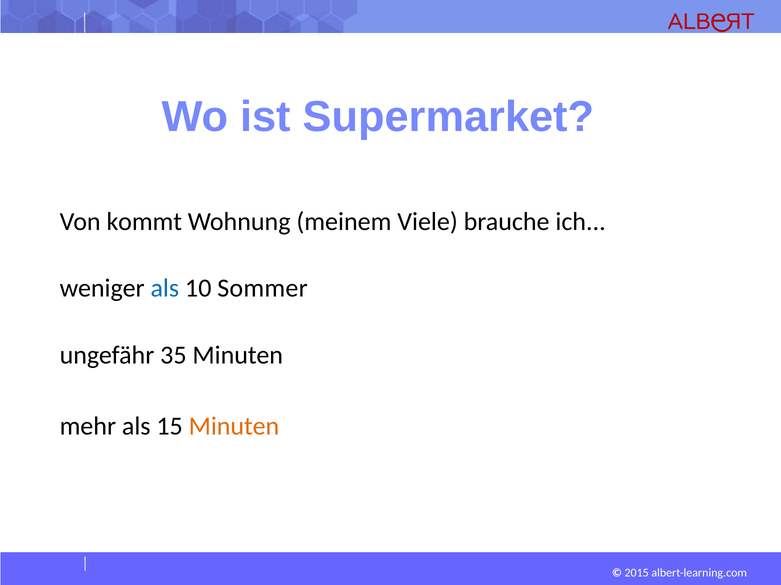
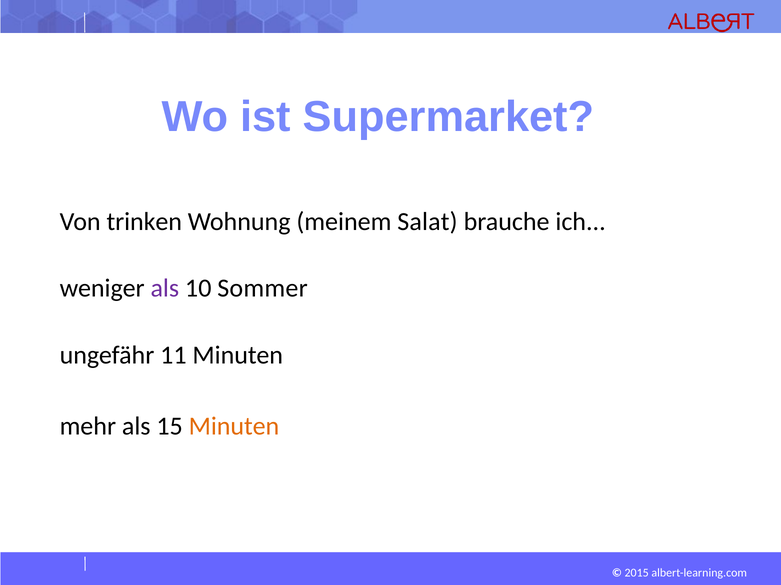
kommt: kommt -> trinken
Viele: Viele -> Salat
als at (165, 289) colour: blue -> purple
35: 35 -> 11
